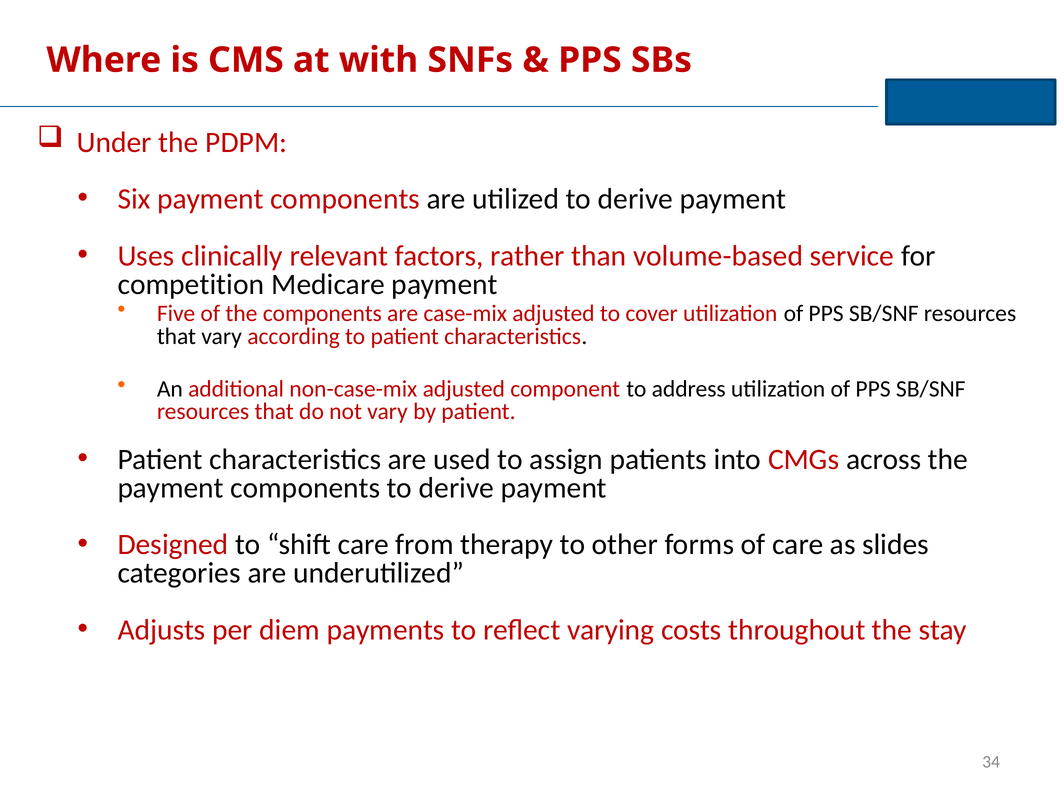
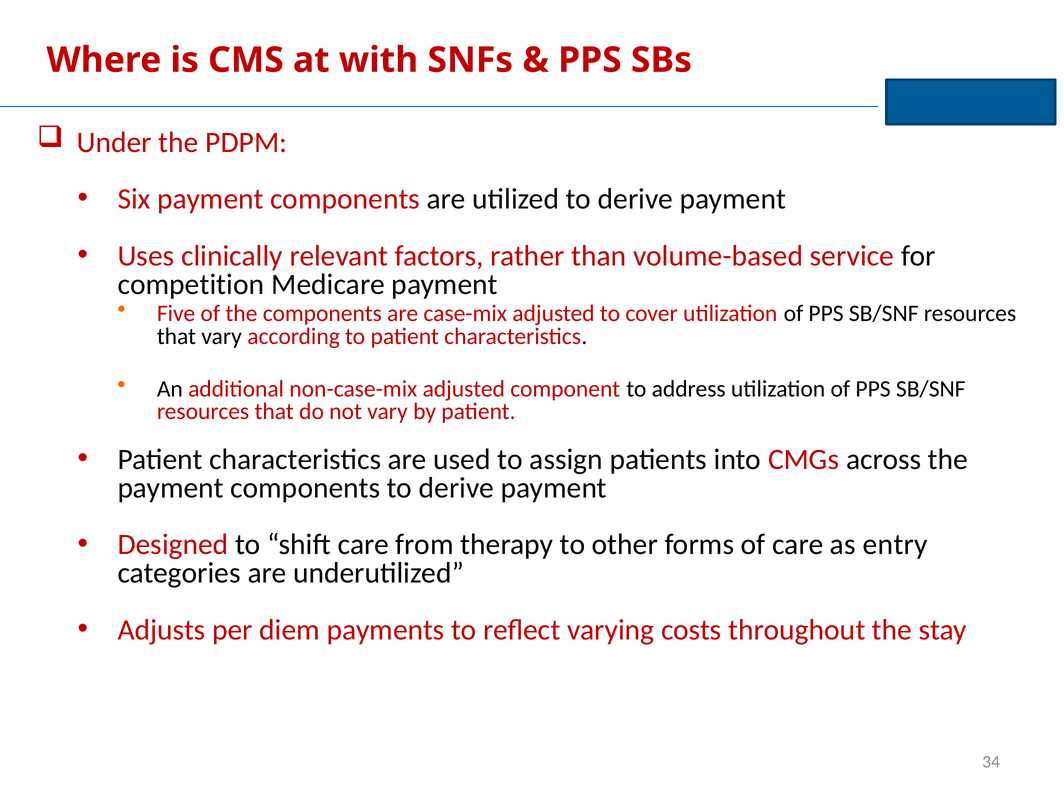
slides: slides -> entry
